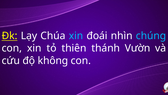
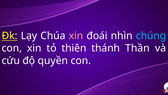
xin at (76, 36) colour: light blue -> pink
Vườn: Vườn -> Thần
không: không -> quyền
